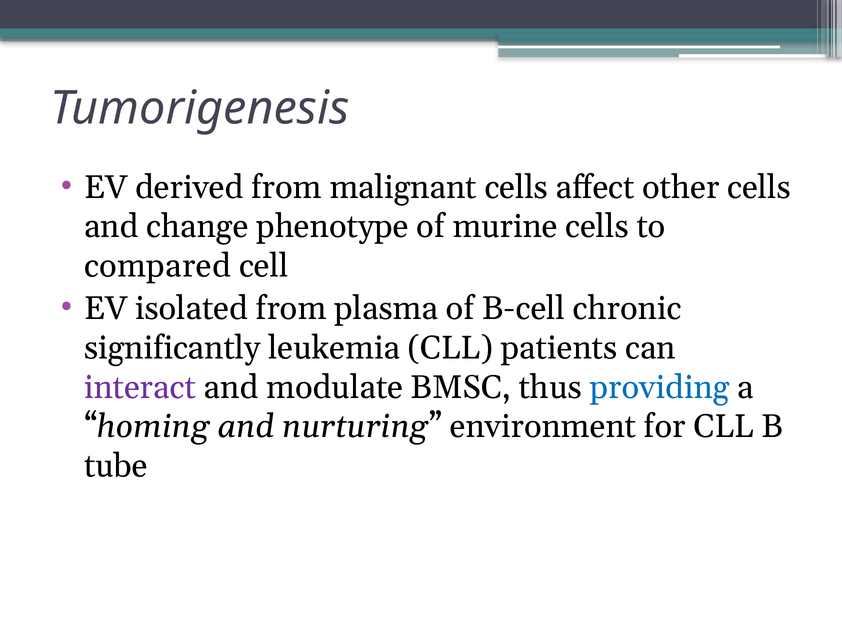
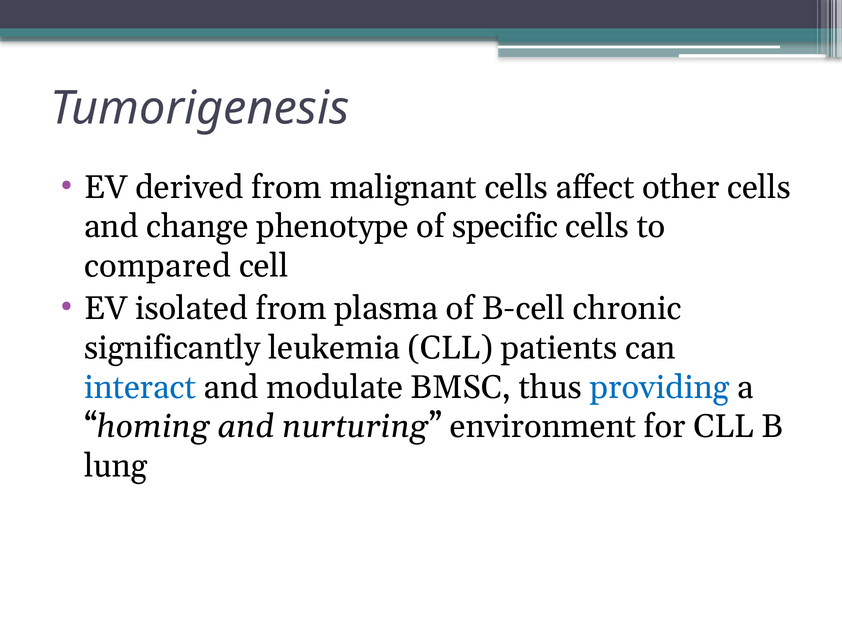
murine: murine -> specific
interact colour: purple -> blue
tube: tube -> lung
